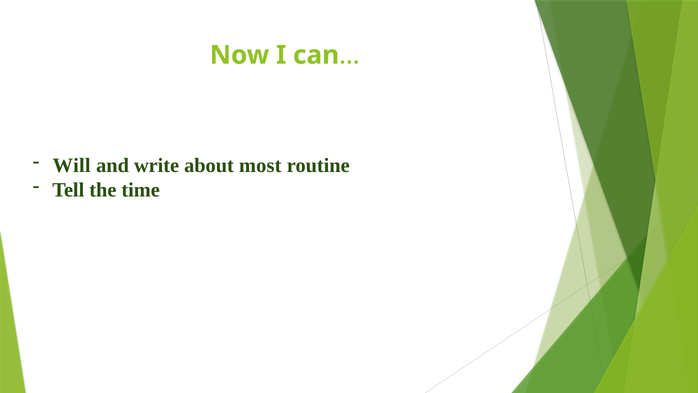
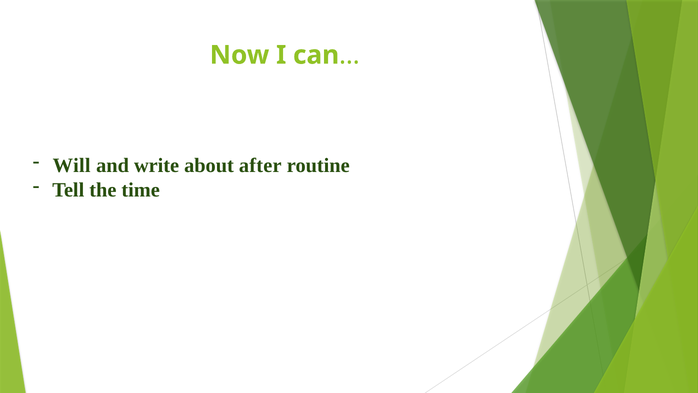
most: most -> after
